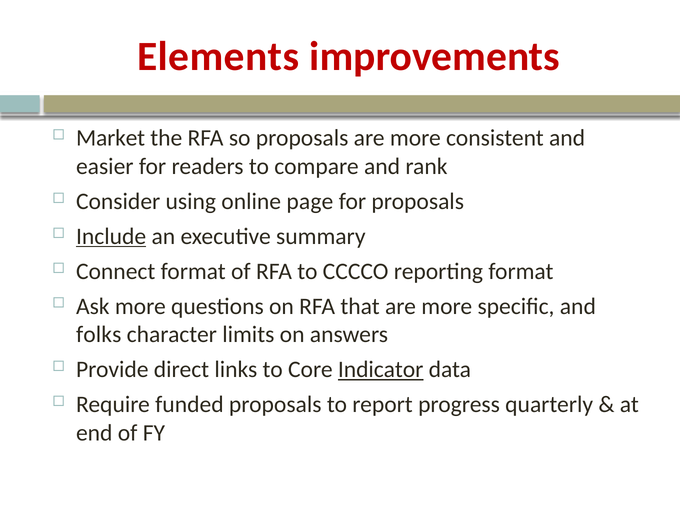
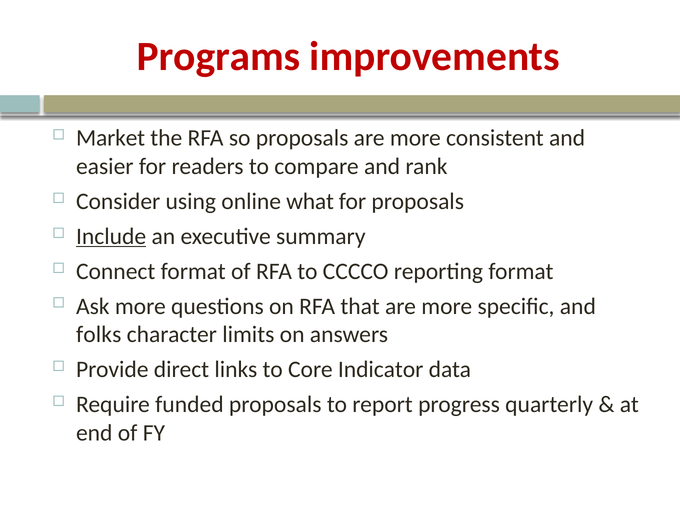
Elements: Elements -> Programs
page: page -> what
Indicator underline: present -> none
